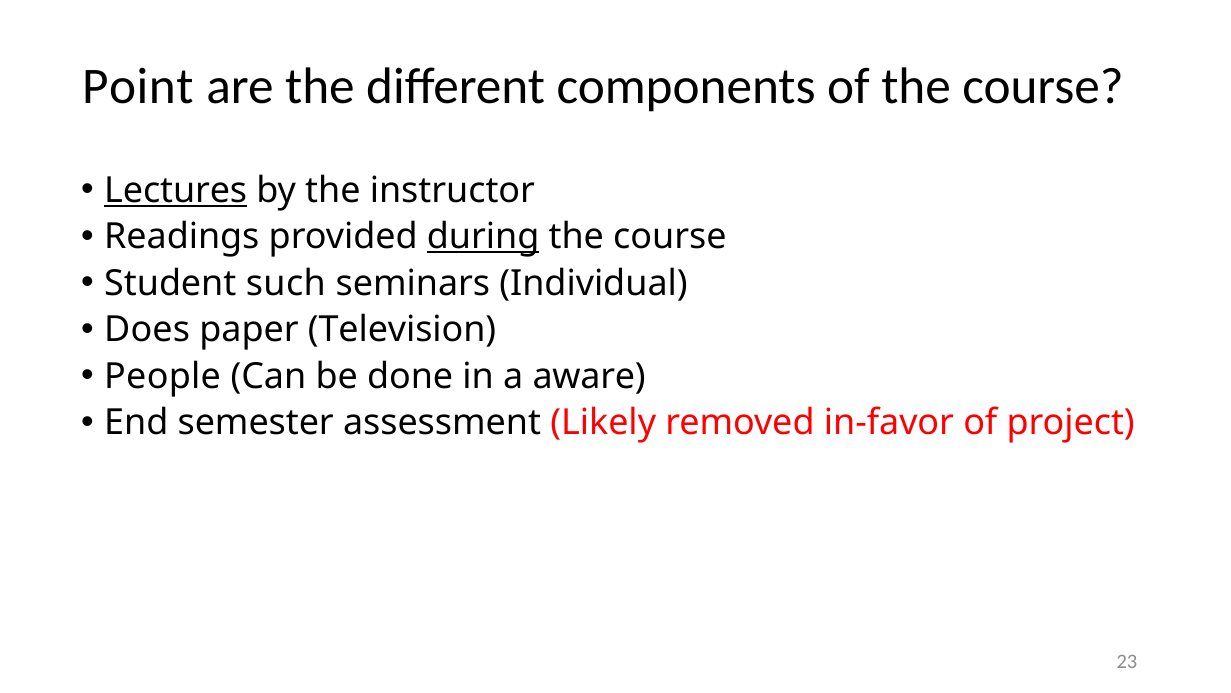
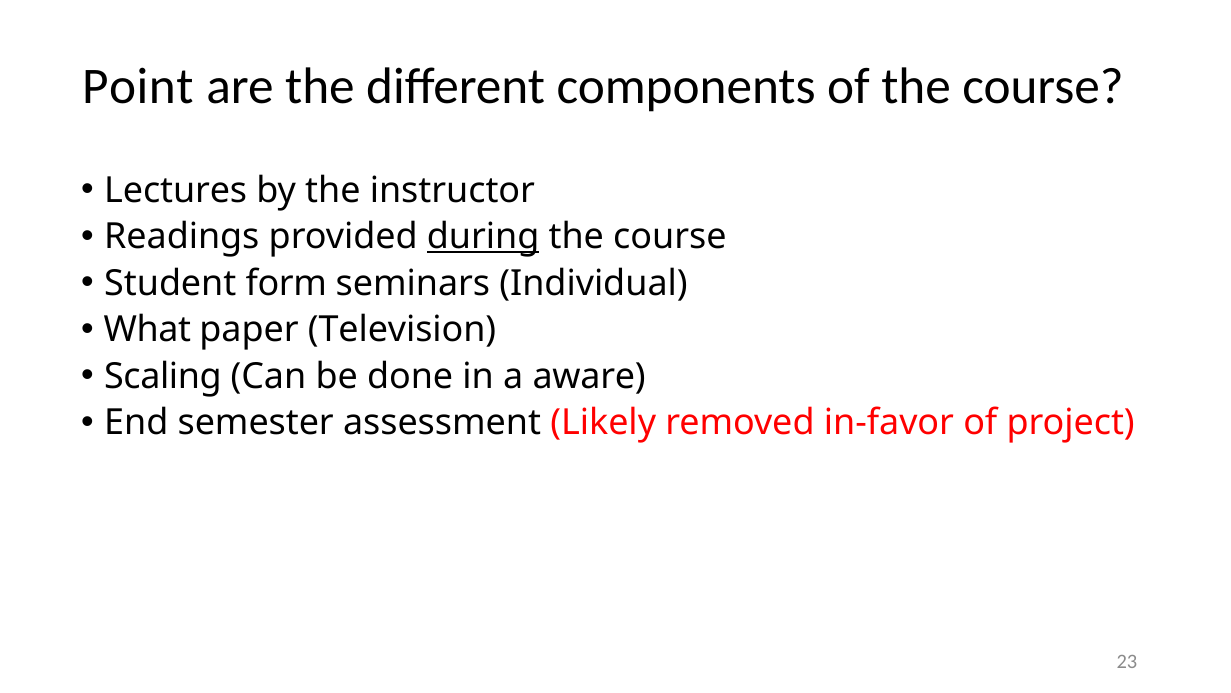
Lectures underline: present -> none
such: such -> form
Does: Does -> What
People: People -> Scaling
